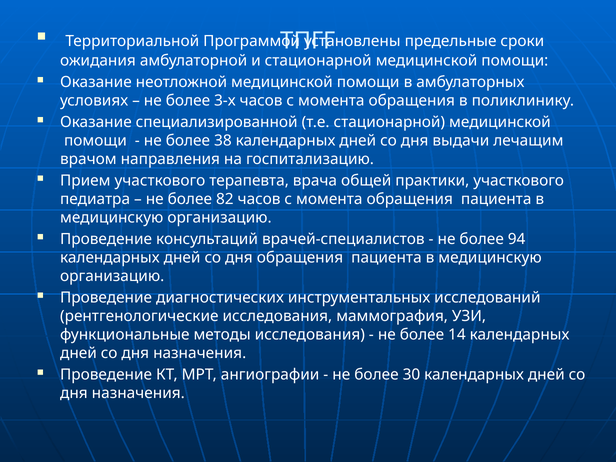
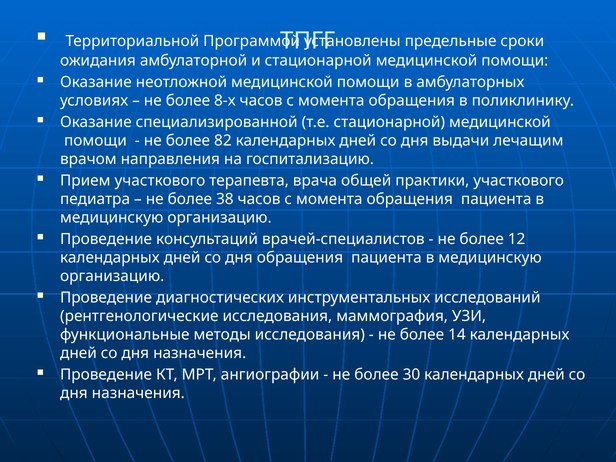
3-х: 3-х -> 8-х
38: 38 -> 82
82: 82 -> 38
94: 94 -> 12
